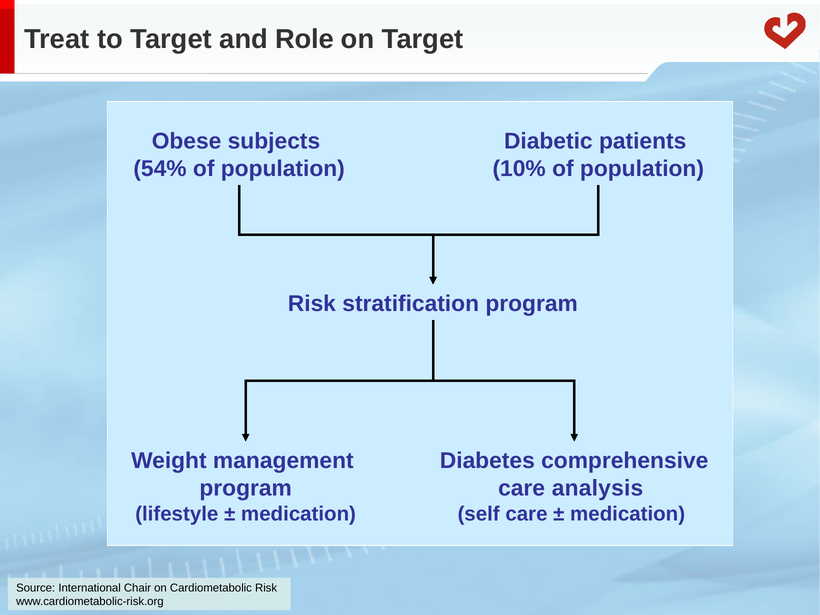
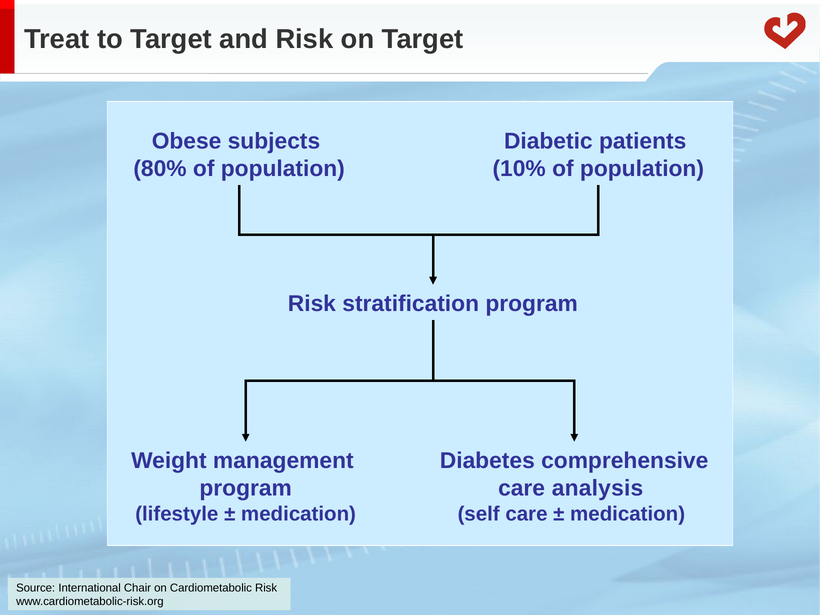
and Role: Role -> Risk
54%: 54% -> 80%
